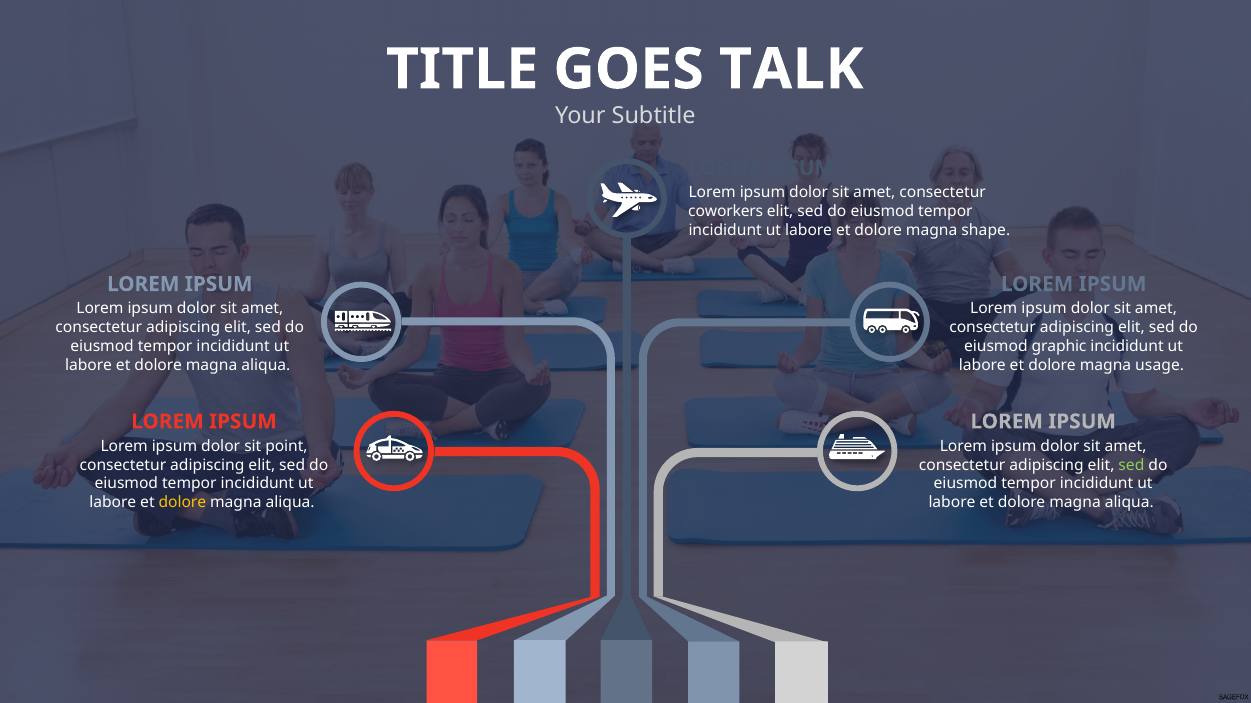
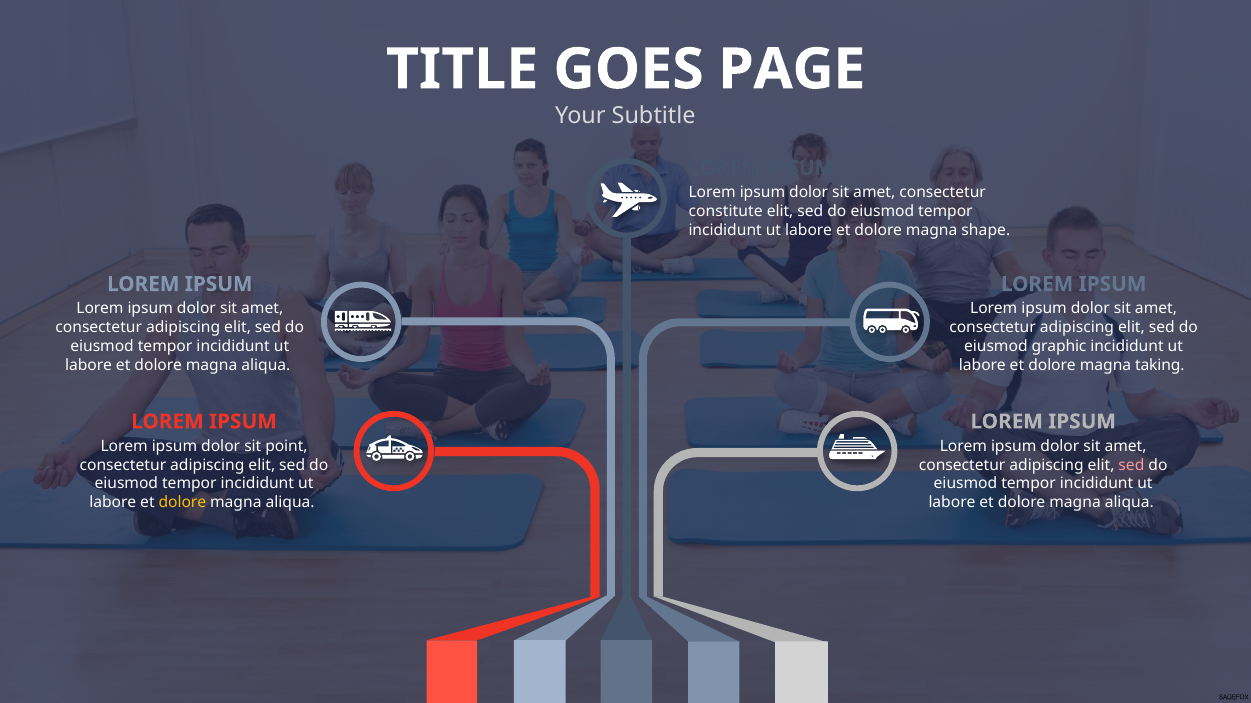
TALK: TALK -> PAGE
coworkers: coworkers -> constitute
usage: usage -> taking
sed at (1131, 465) colour: light green -> pink
